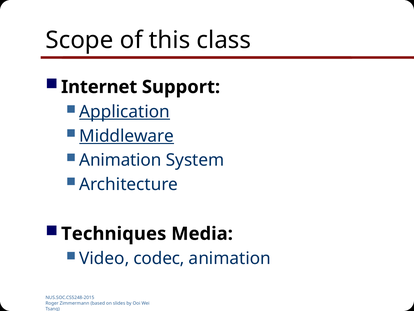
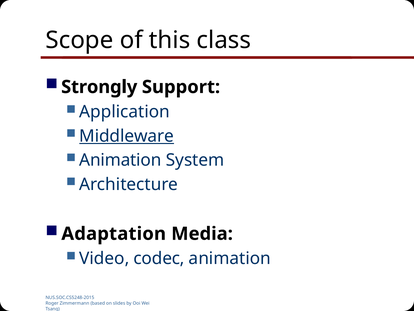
Internet: Internet -> Strongly
Application underline: present -> none
Techniques: Techniques -> Adaptation
